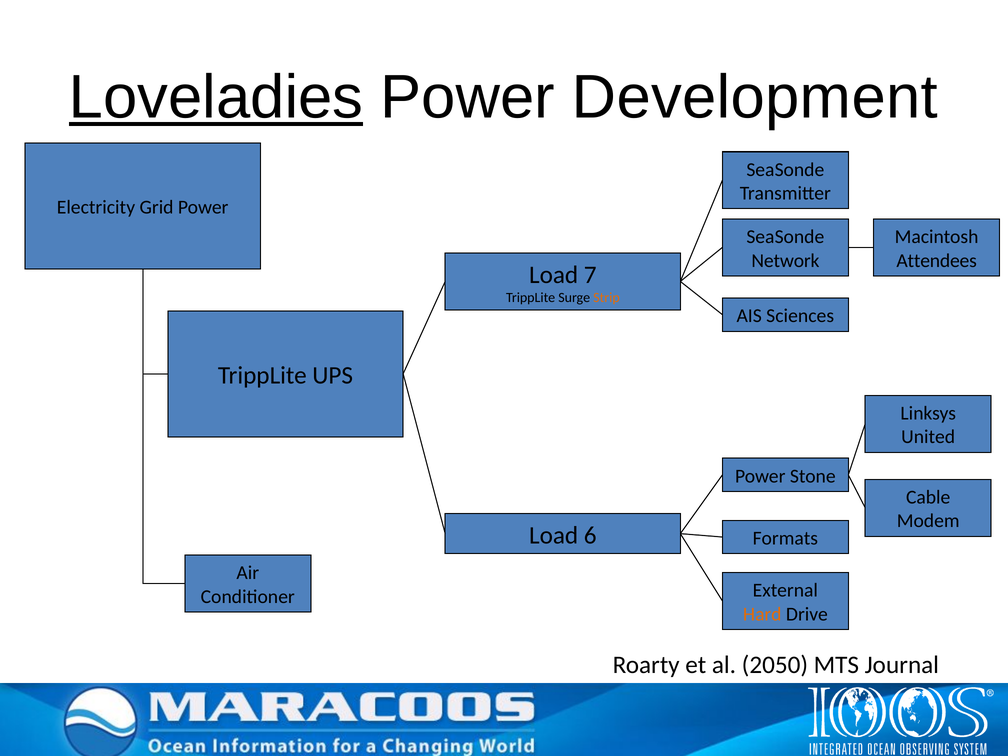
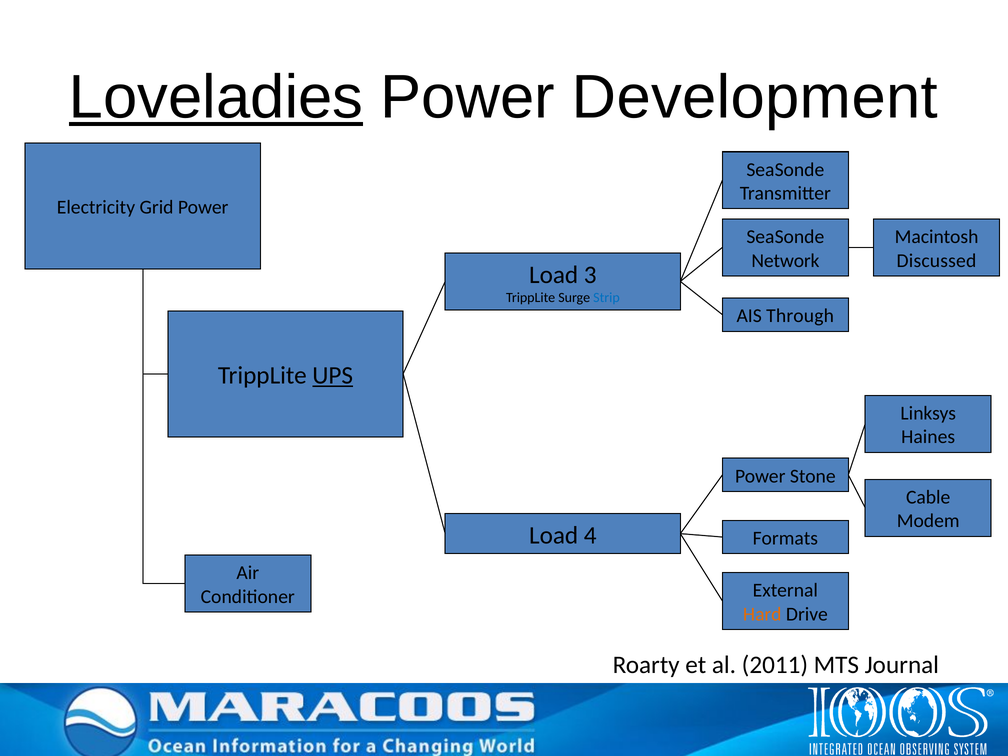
Attendees: Attendees -> Discussed
7: 7 -> 3
Strip colour: orange -> blue
Sciences: Sciences -> Through
UPS underline: none -> present
United: United -> Haines
6: 6 -> 4
2050: 2050 -> 2011
